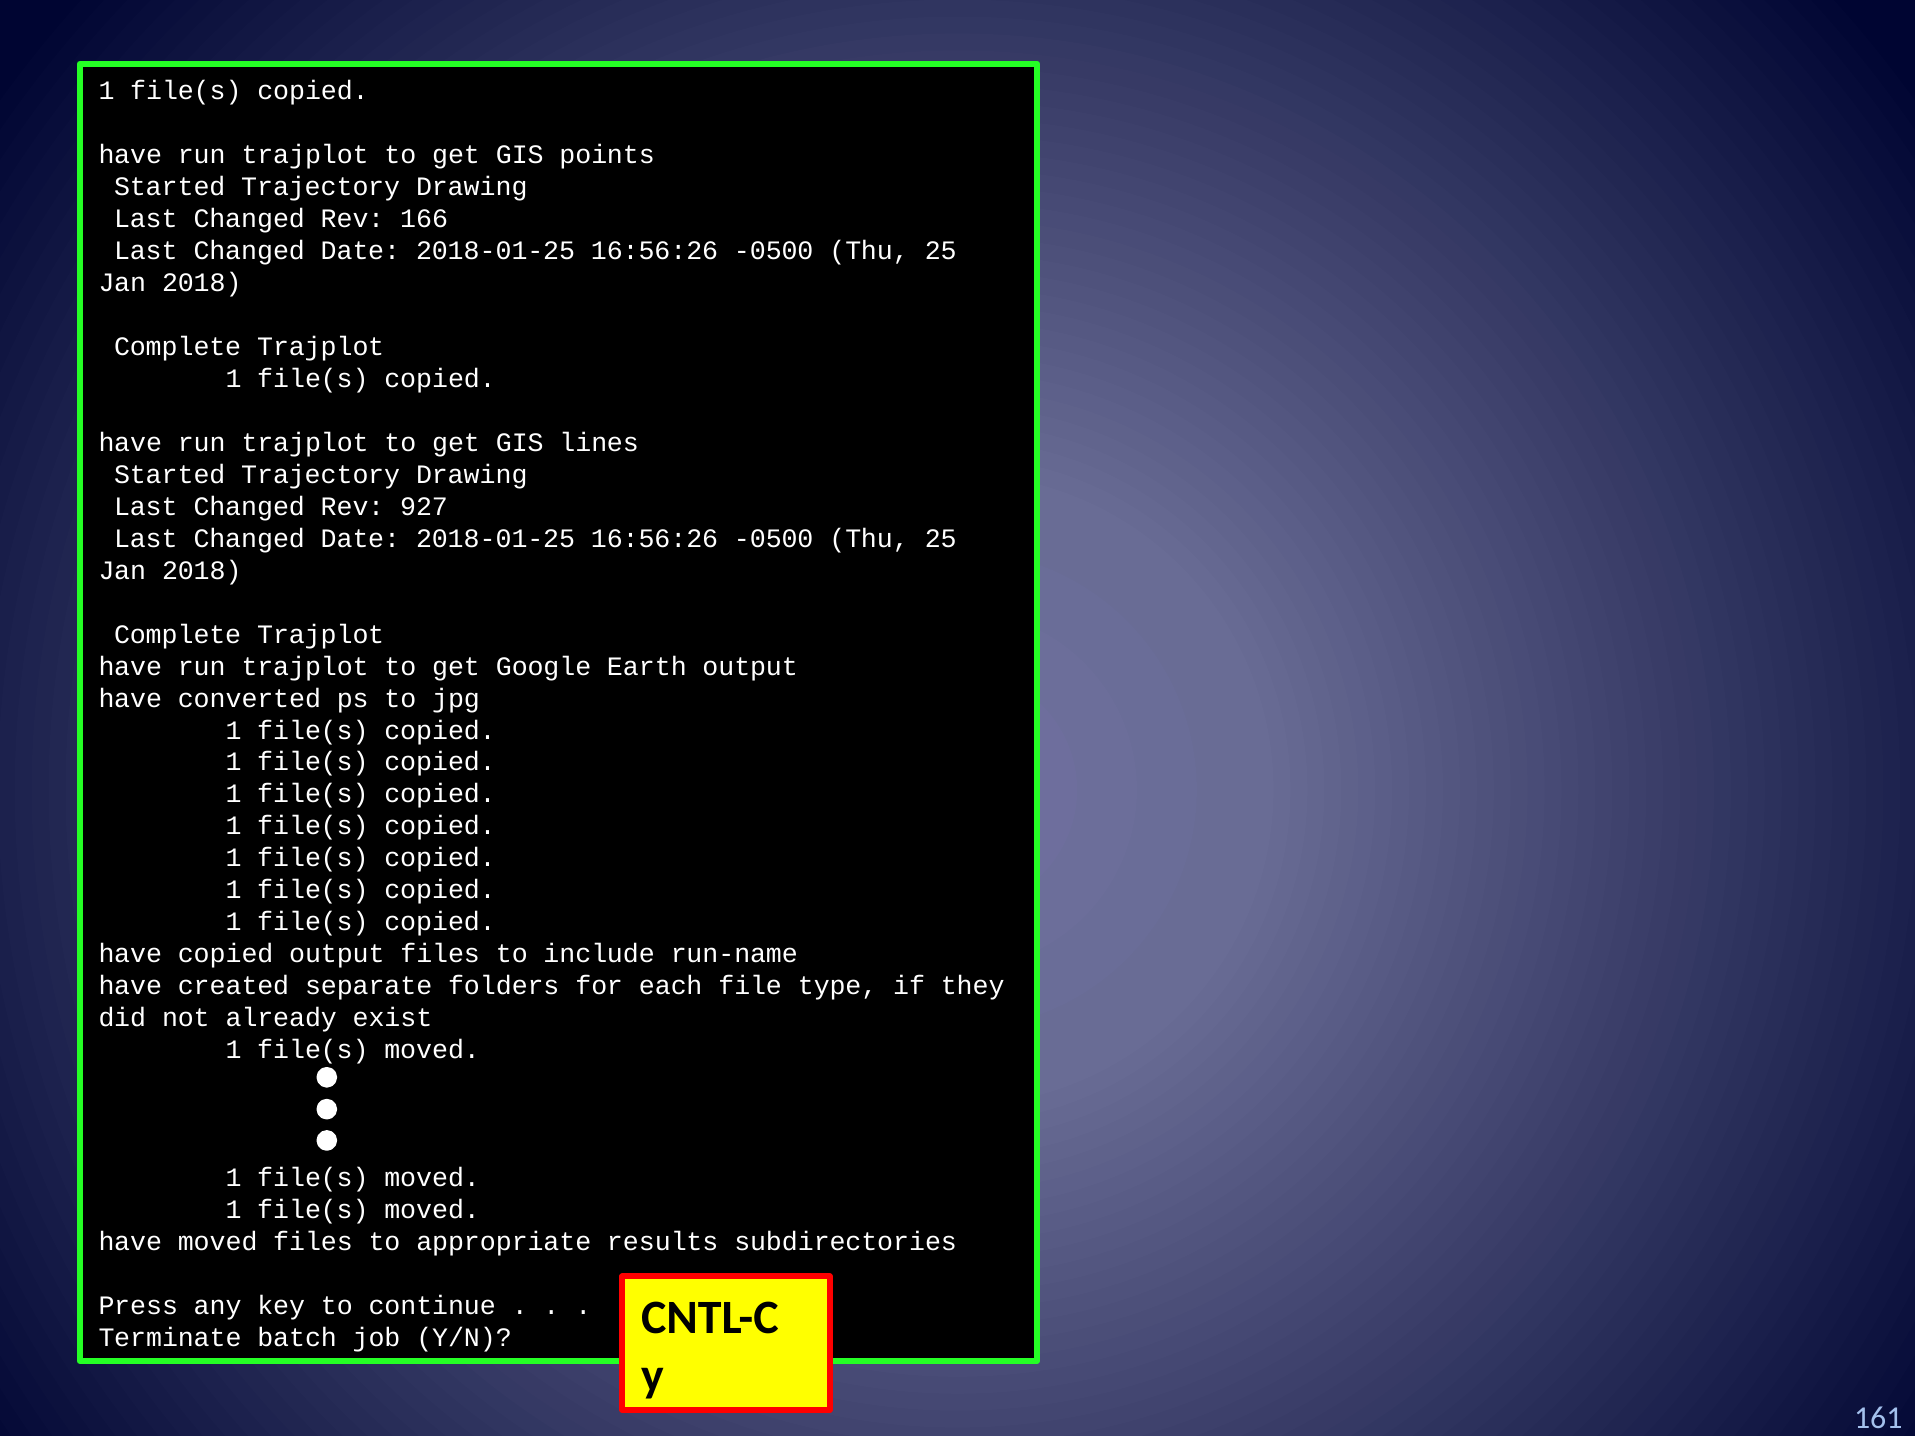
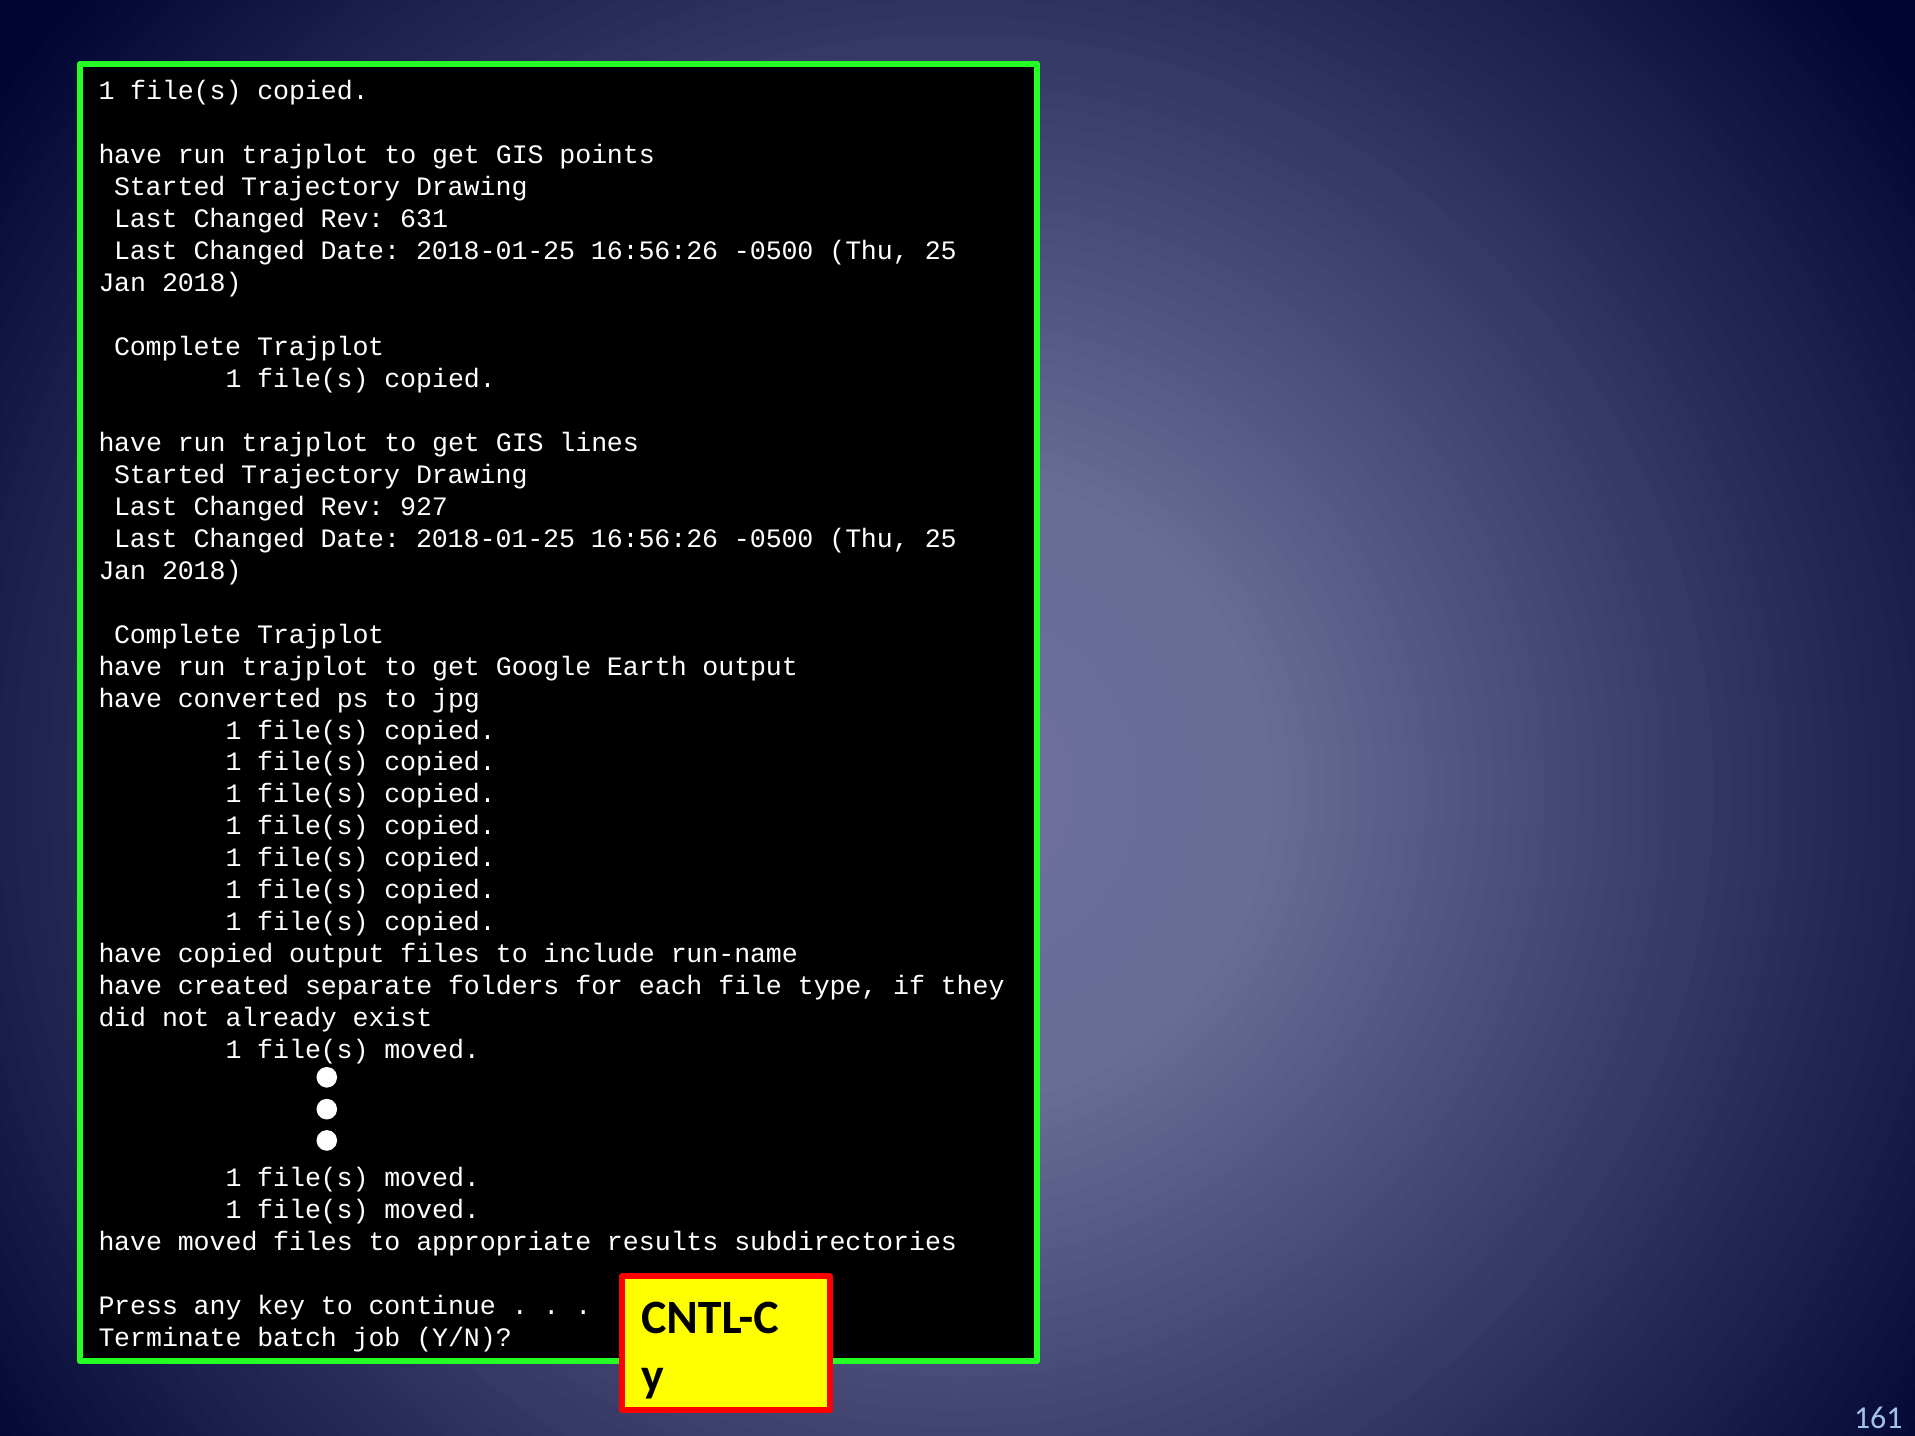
166: 166 -> 631
